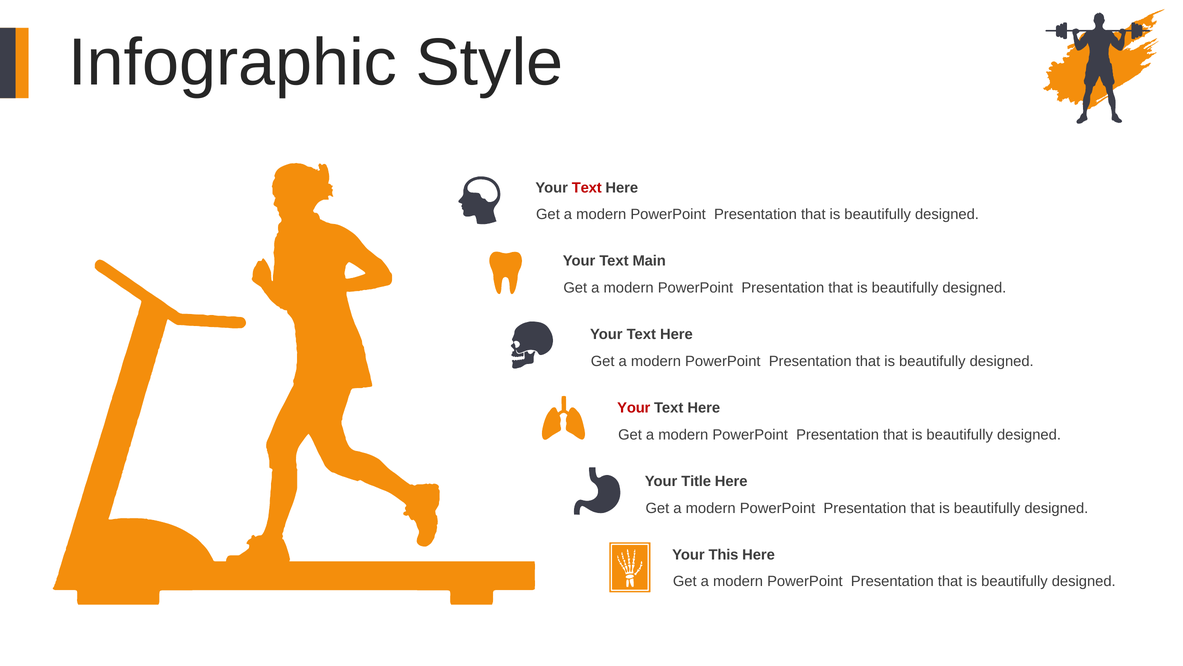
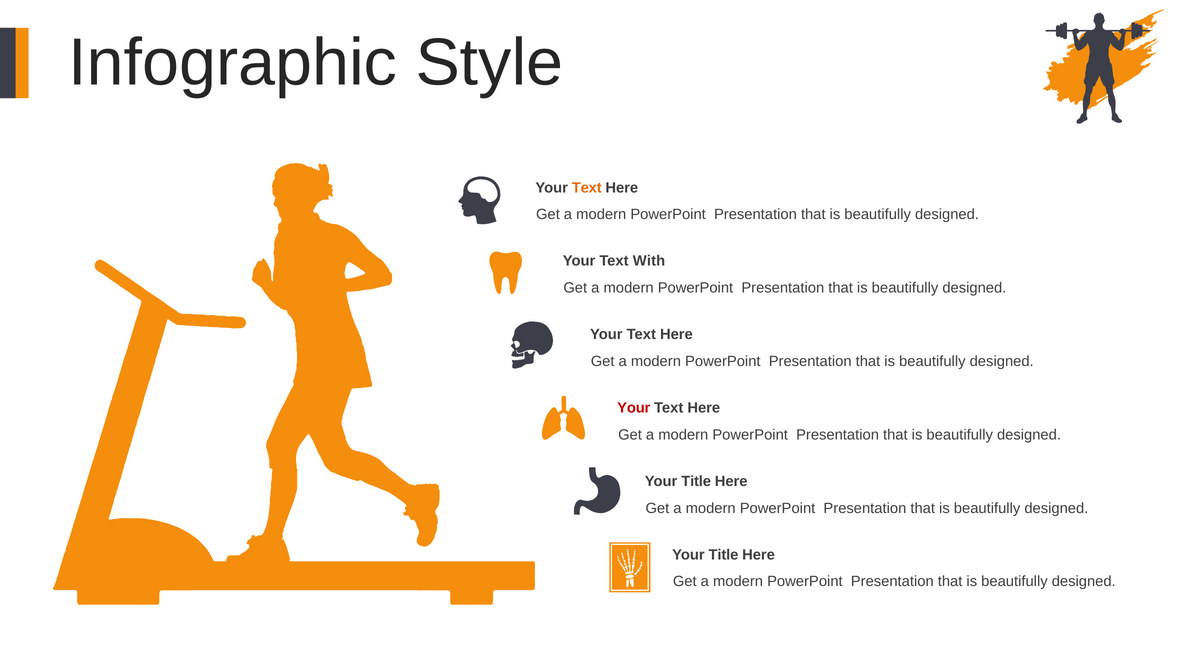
Text at (587, 188) colour: red -> orange
Main: Main -> With
This at (723, 554): This -> Title
